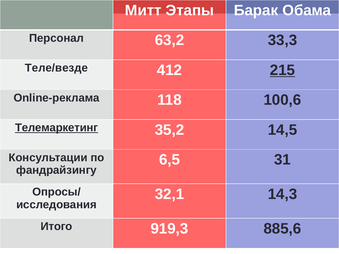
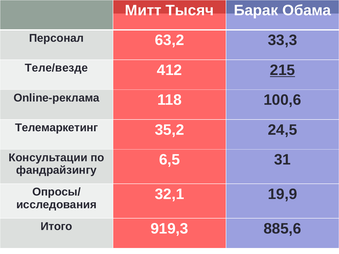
Этапы: Этапы -> Тысяч
Телемаркетинг underline: present -> none
14,5: 14,5 -> 24,5
14,3: 14,3 -> 19,9
